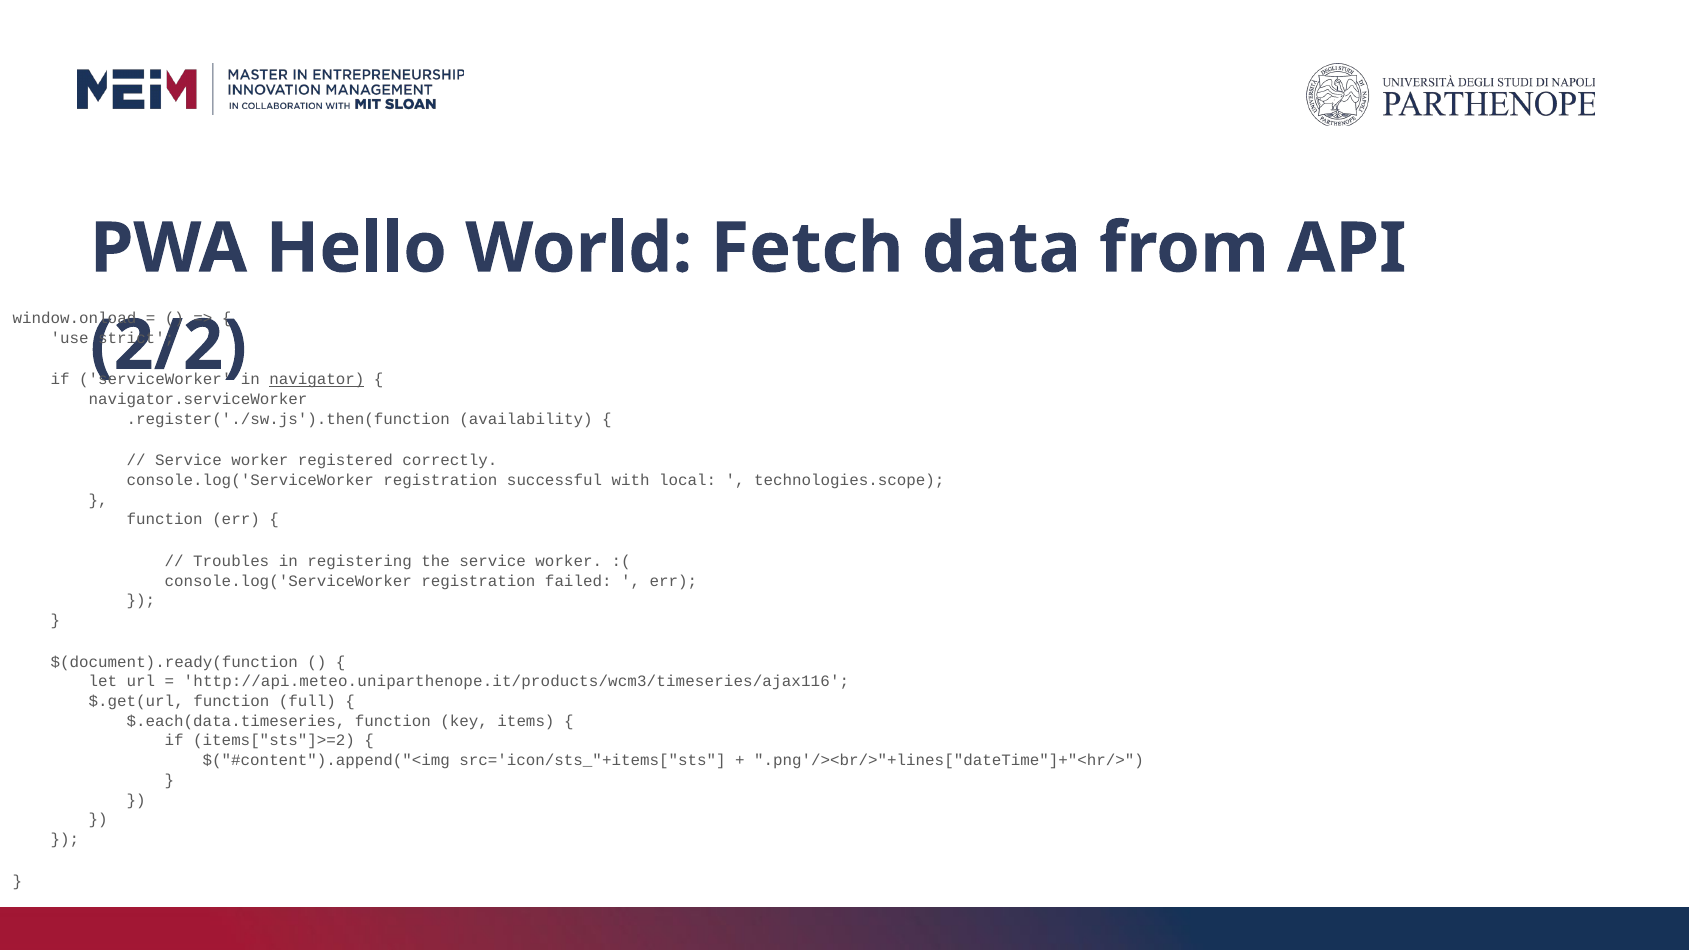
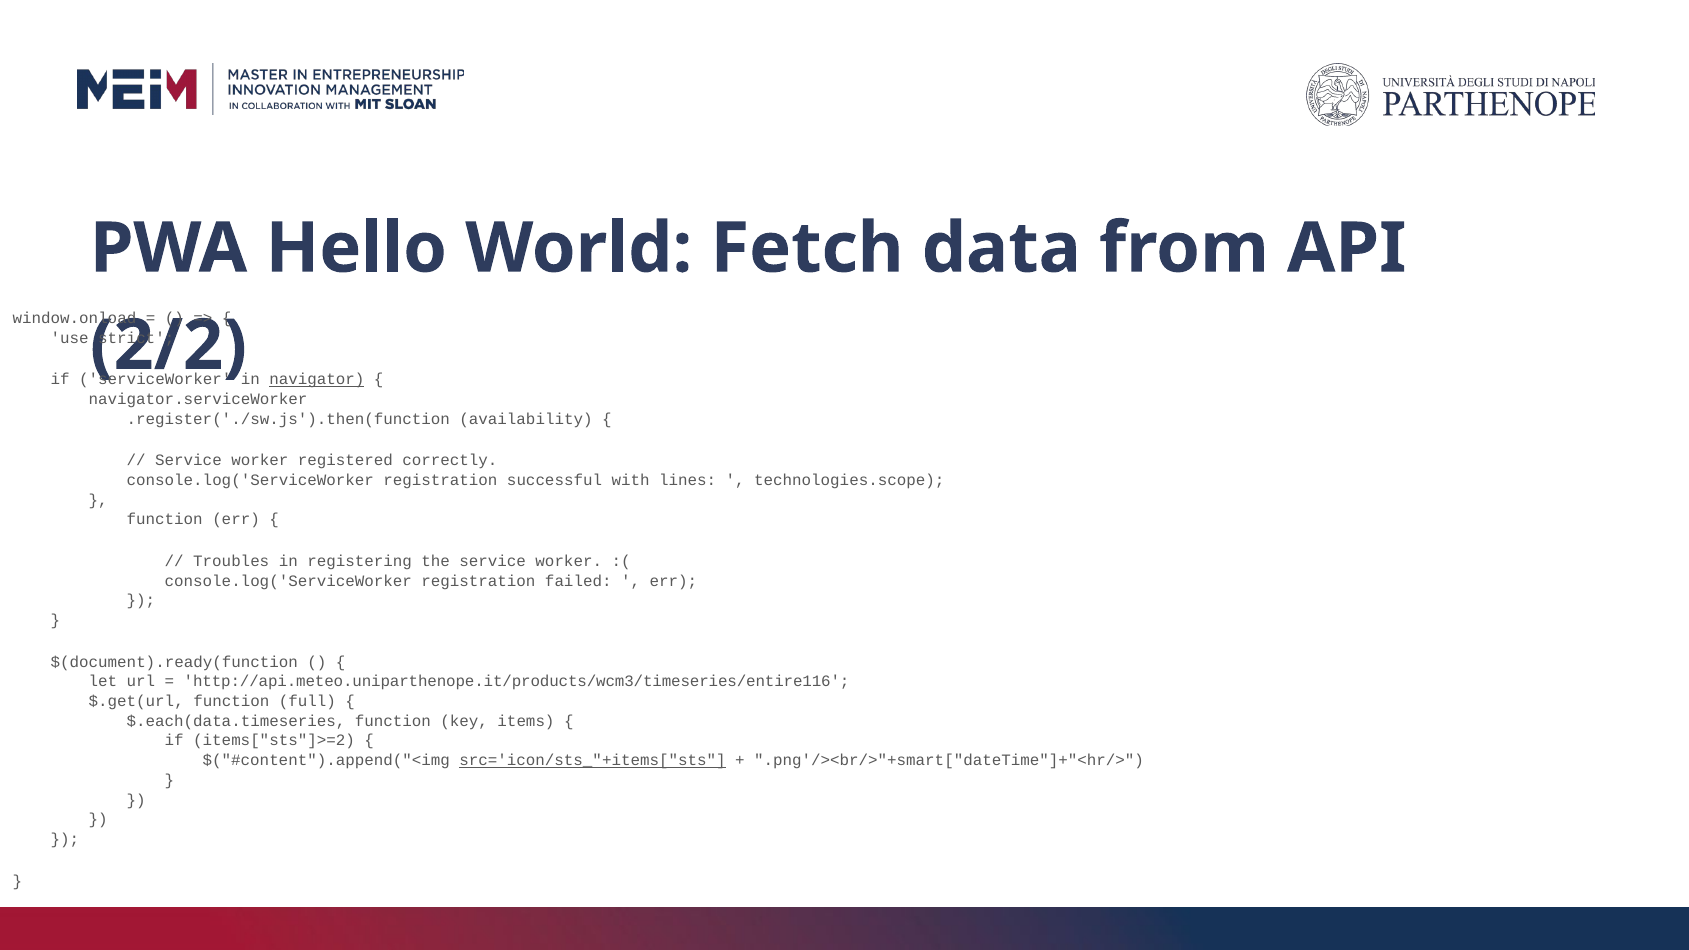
local: local -> lines
http://api.meteo.uniparthenope.it/products/wcm3/timeseries/ajax116: http://api.meteo.uniparthenope.it/products/wcm3/timeseries/ajax116 -> http://api.meteo.uniparthenope.it/products/wcm3/timeseries/entire116
src='icon/sts_"+items["sts underline: none -> present
.png'/><br/>"+lines["dateTime"]+"<hr/>: .png'/><br/>"+lines["dateTime"]+"<hr/> -> .png'/><br/>"+smart["dateTime"]+"<hr/>
